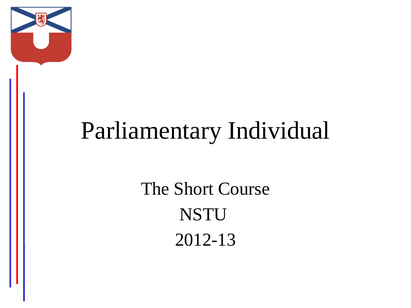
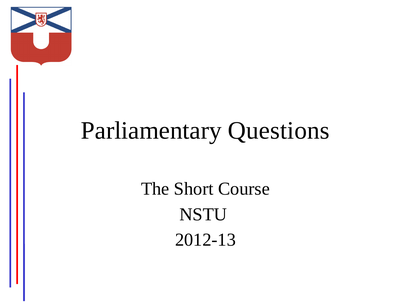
Individual: Individual -> Questions
